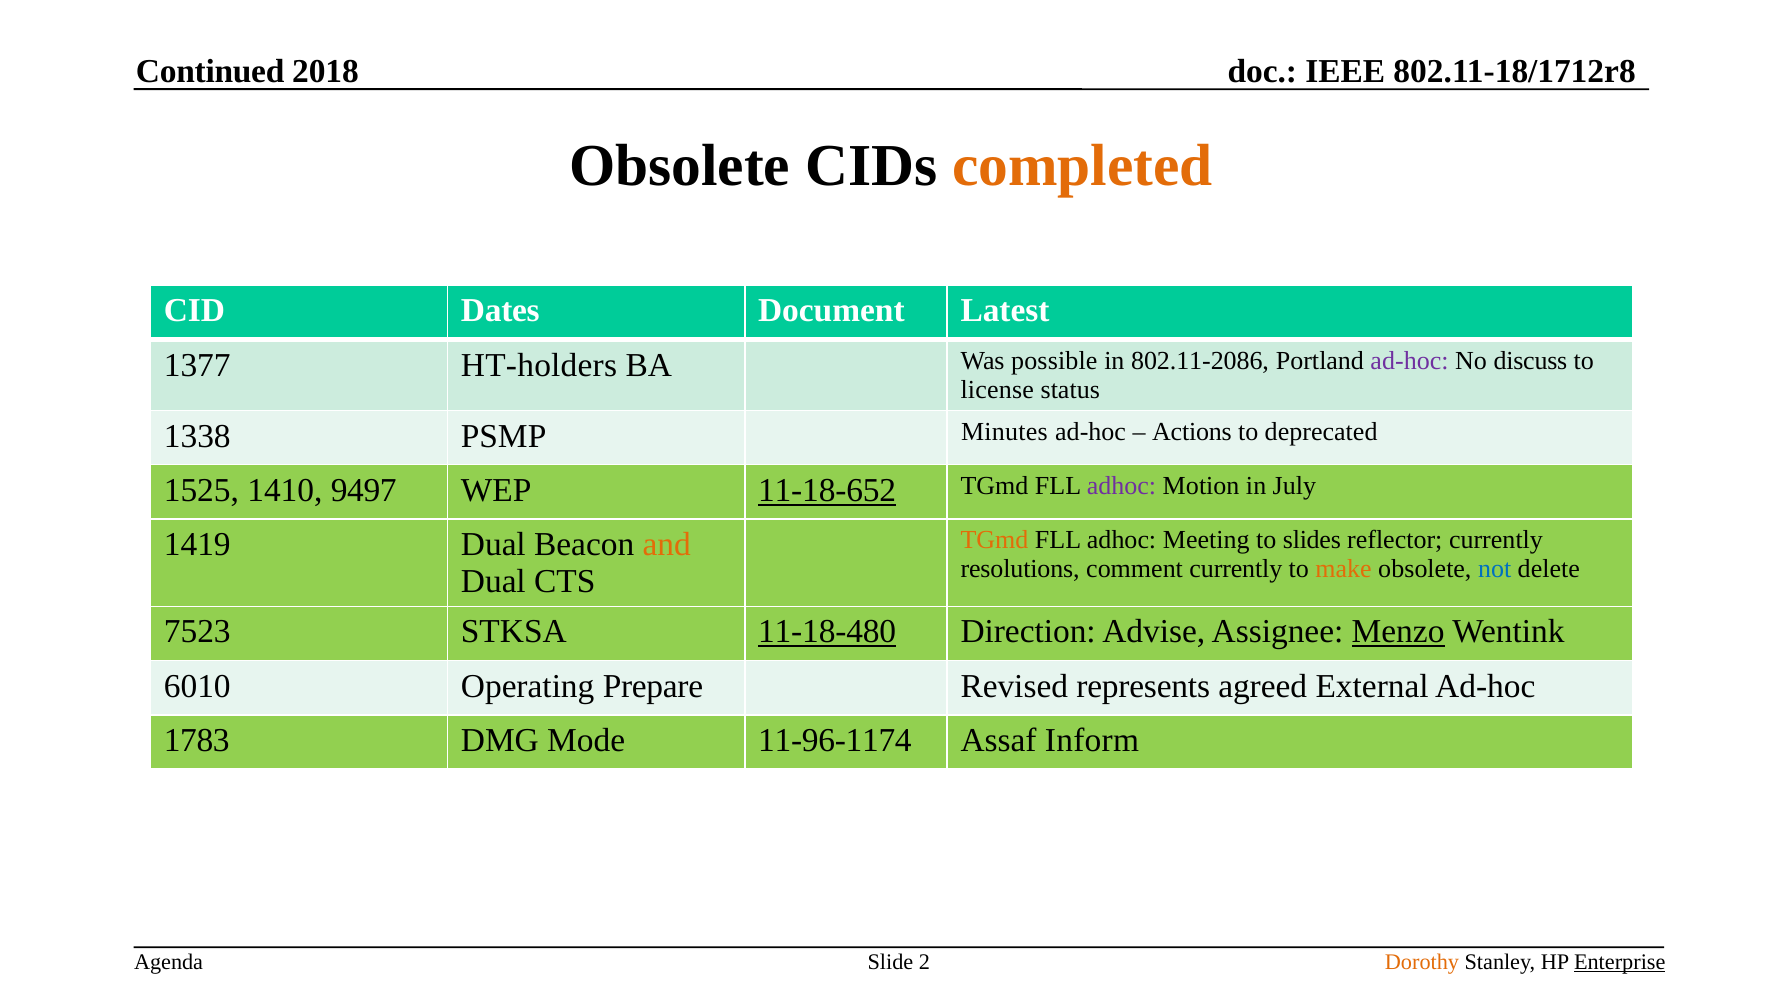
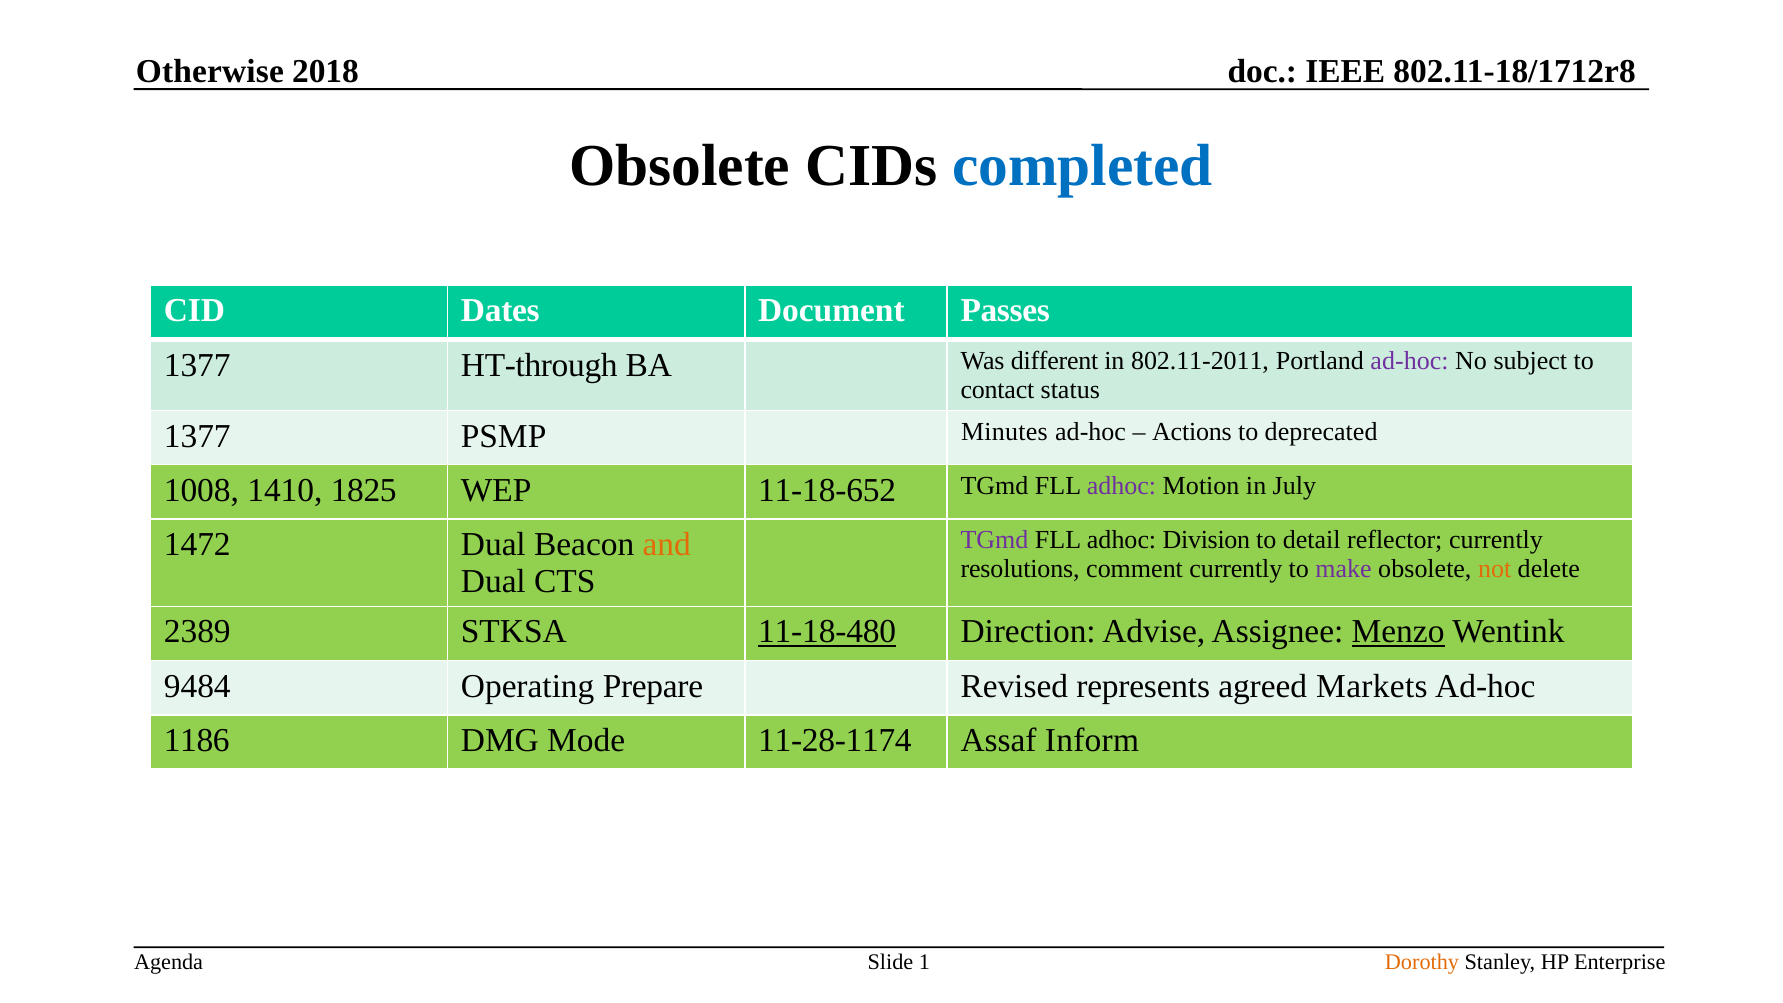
Continued: Continued -> Otherwise
completed colour: orange -> blue
Latest: Latest -> Passes
HT-holders: HT-holders -> HT-through
possible: possible -> different
802.11-2086: 802.11-2086 -> 802.11-2011
discuss: discuss -> subject
license: license -> contact
1338 at (197, 436): 1338 -> 1377
1525: 1525 -> 1008
9497: 9497 -> 1825
11-18-652 underline: present -> none
TGmd at (994, 540) colour: orange -> purple
Meeting: Meeting -> Division
slides: slides -> detail
1419: 1419 -> 1472
make colour: orange -> purple
not colour: blue -> orange
7523: 7523 -> 2389
6010: 6010 -> 9484
External: External -> Markets
1783: 1783 -> 1186
11-96-1174: 11-96-1174 -> 11-28-1174
2: 2 -> 1
Enterprise underline: present -> none
